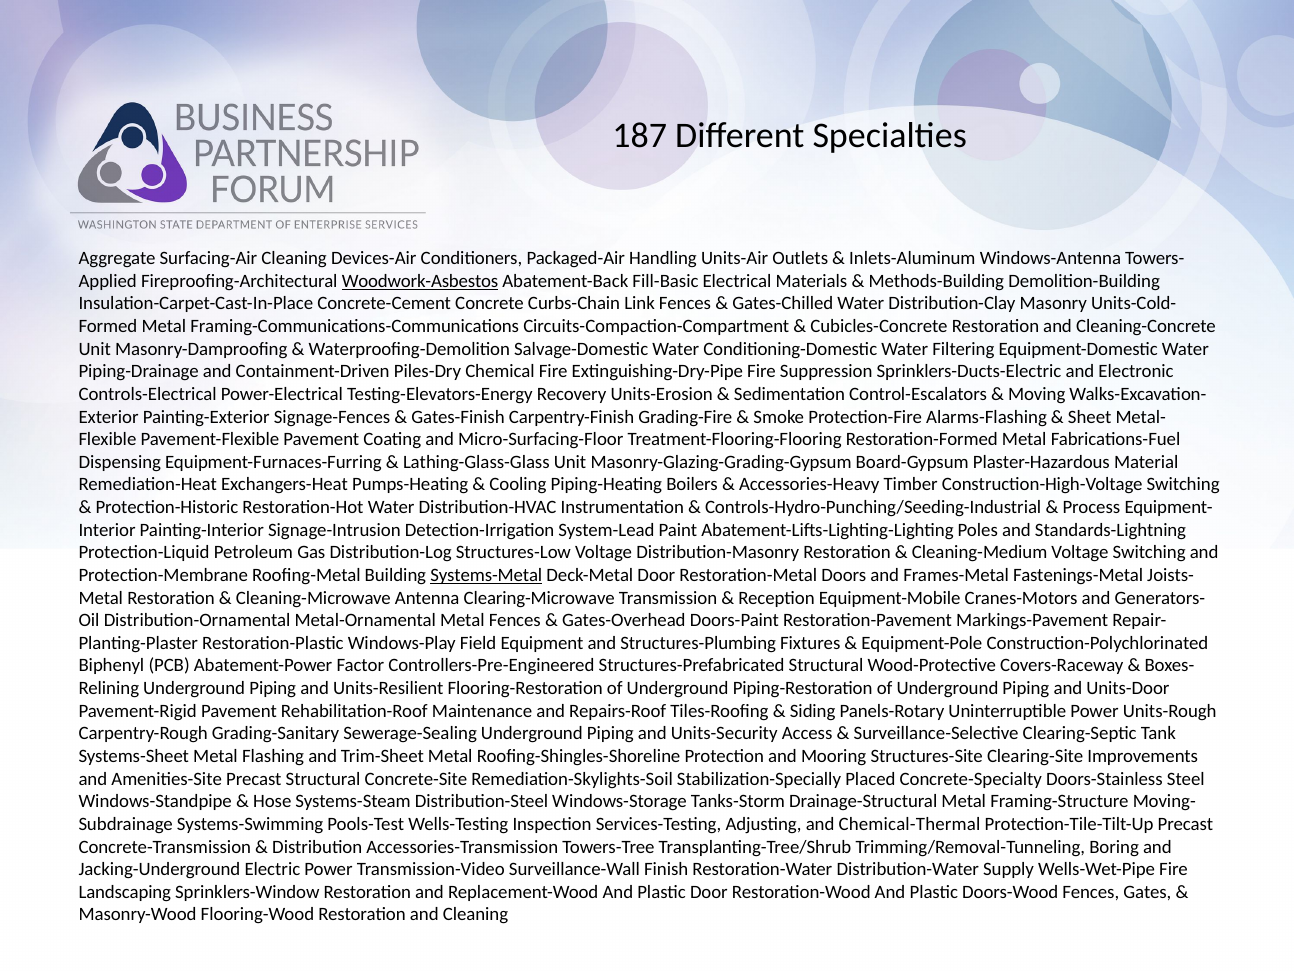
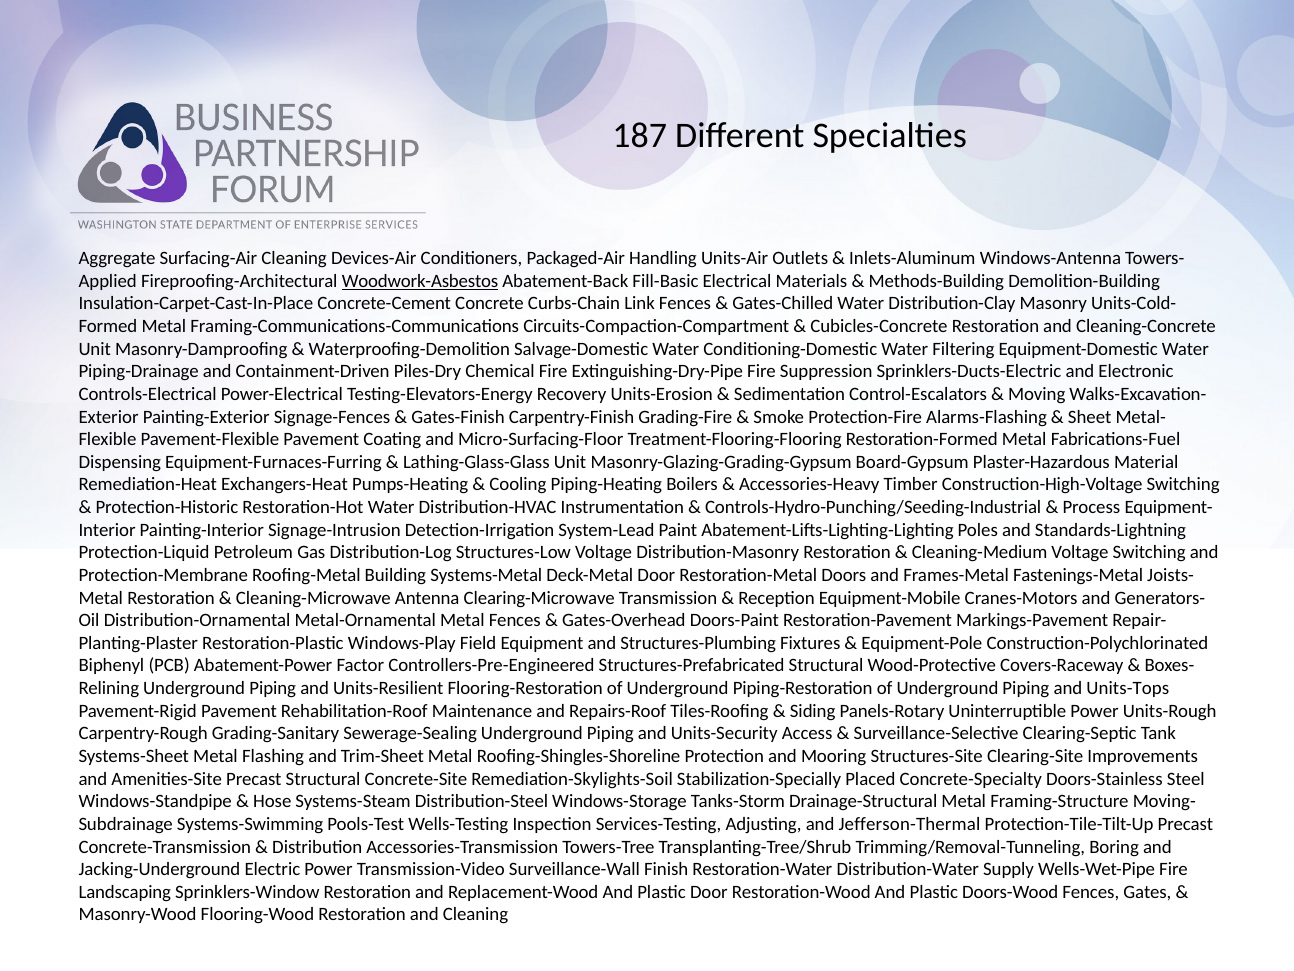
Systems-Metal underline: present -> none
Units-Door: Units-Door -> Units-Tops
Chemical-Thermal: Chemical-Thermal -> Jefferson-Thermal
